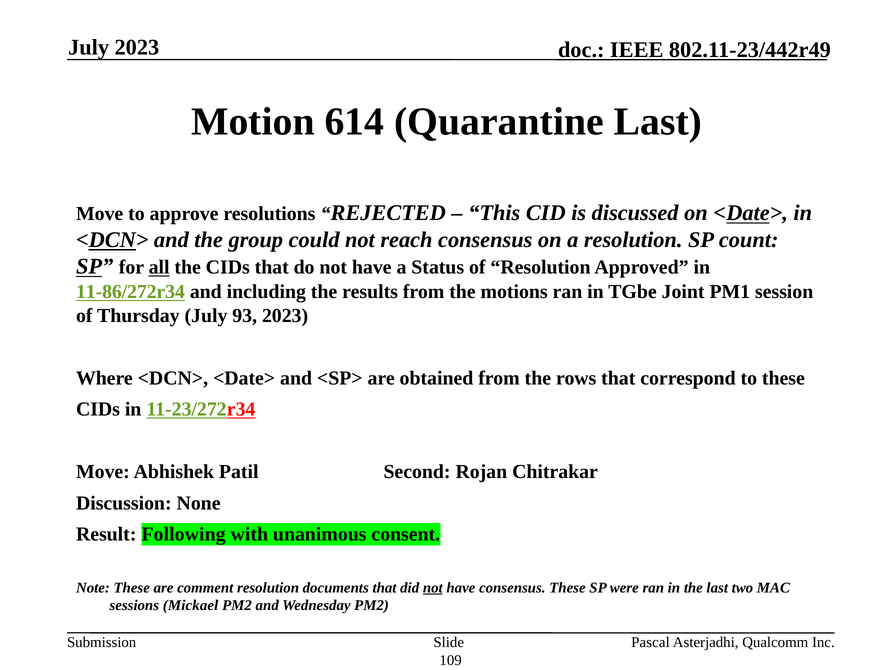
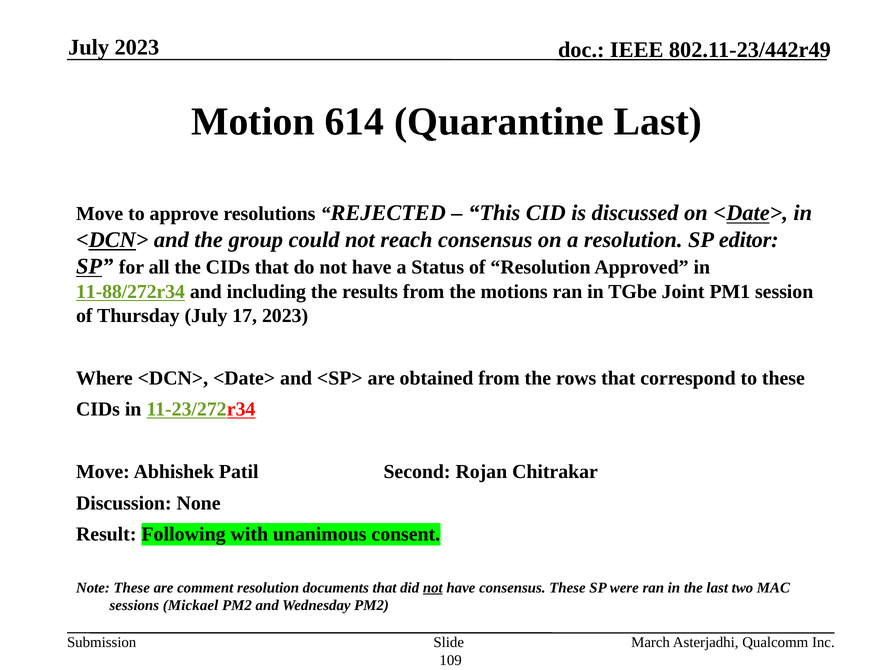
count: count -> editor
all underline: present -> none
11-86/272r34: 11-86/272r34 -> 11-88/272r34
93: 93 -> 17
Pascal: Pascal -> March
